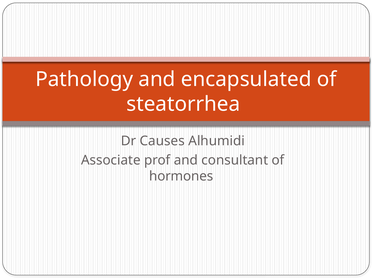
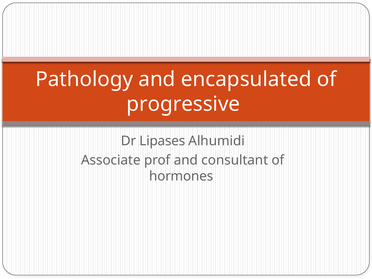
steatorrhea: steatorrhea -> progressive
Causes: Causes -> Lipases
